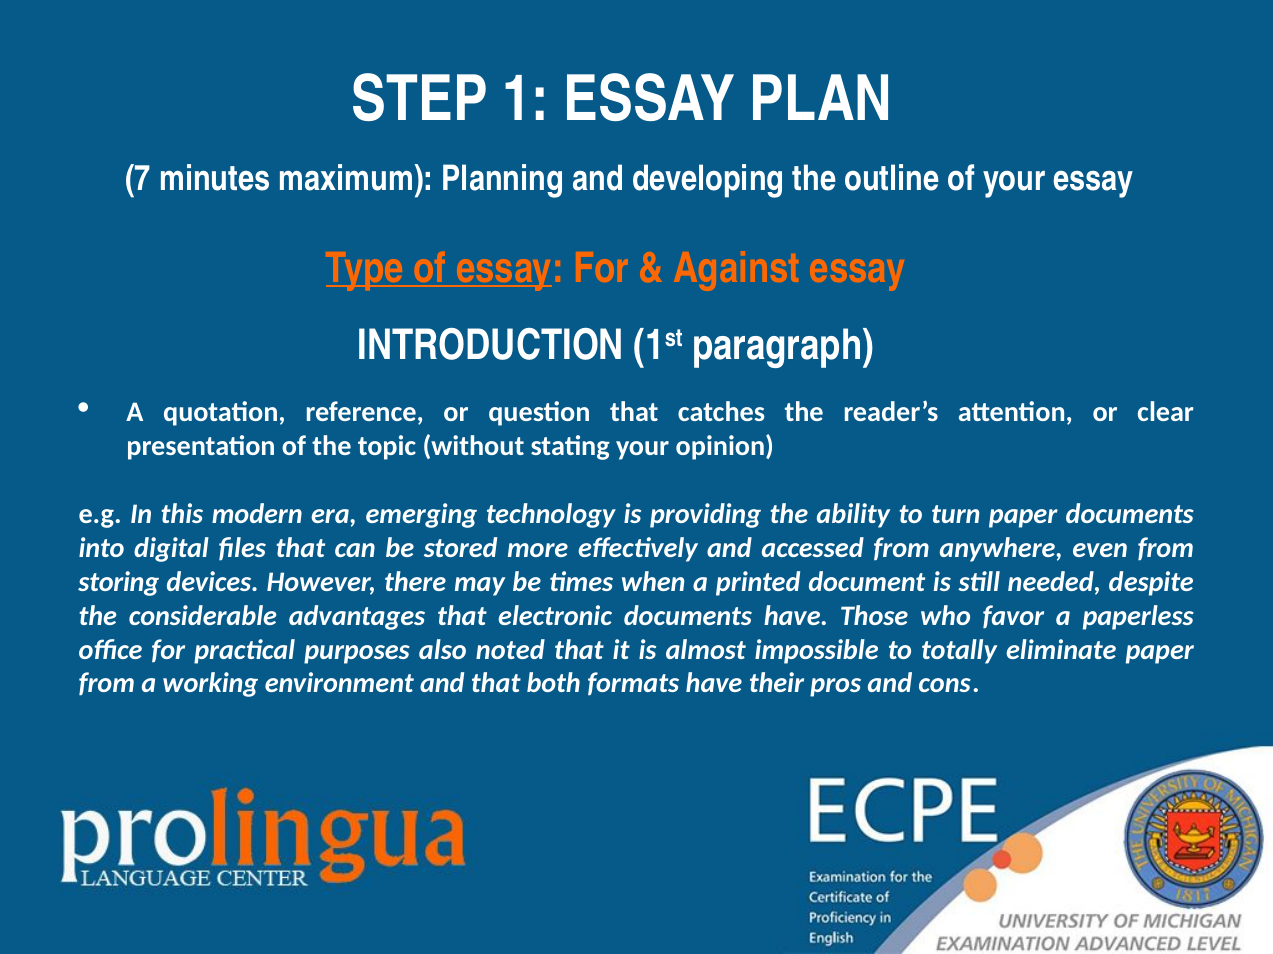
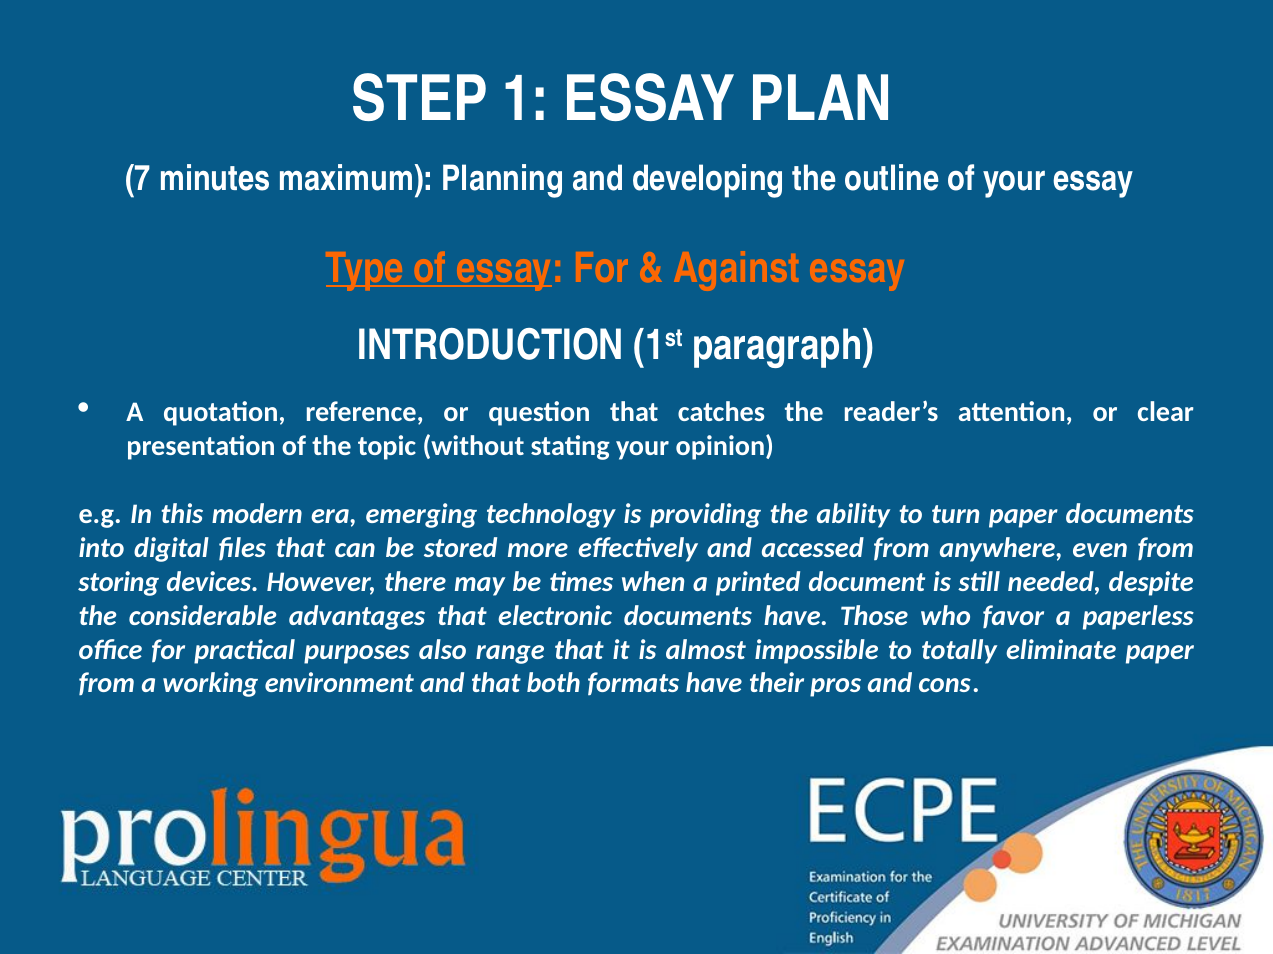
noted: noted -> range
